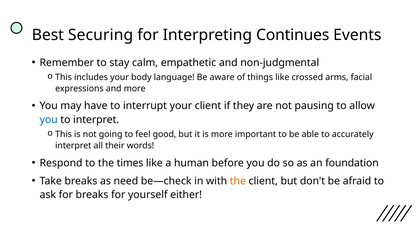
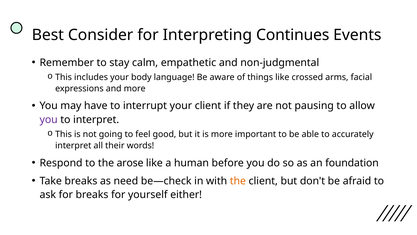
Securing: Securing -> Consider
you at (49, 119) colour: blue -> purple
times: times -> arose
